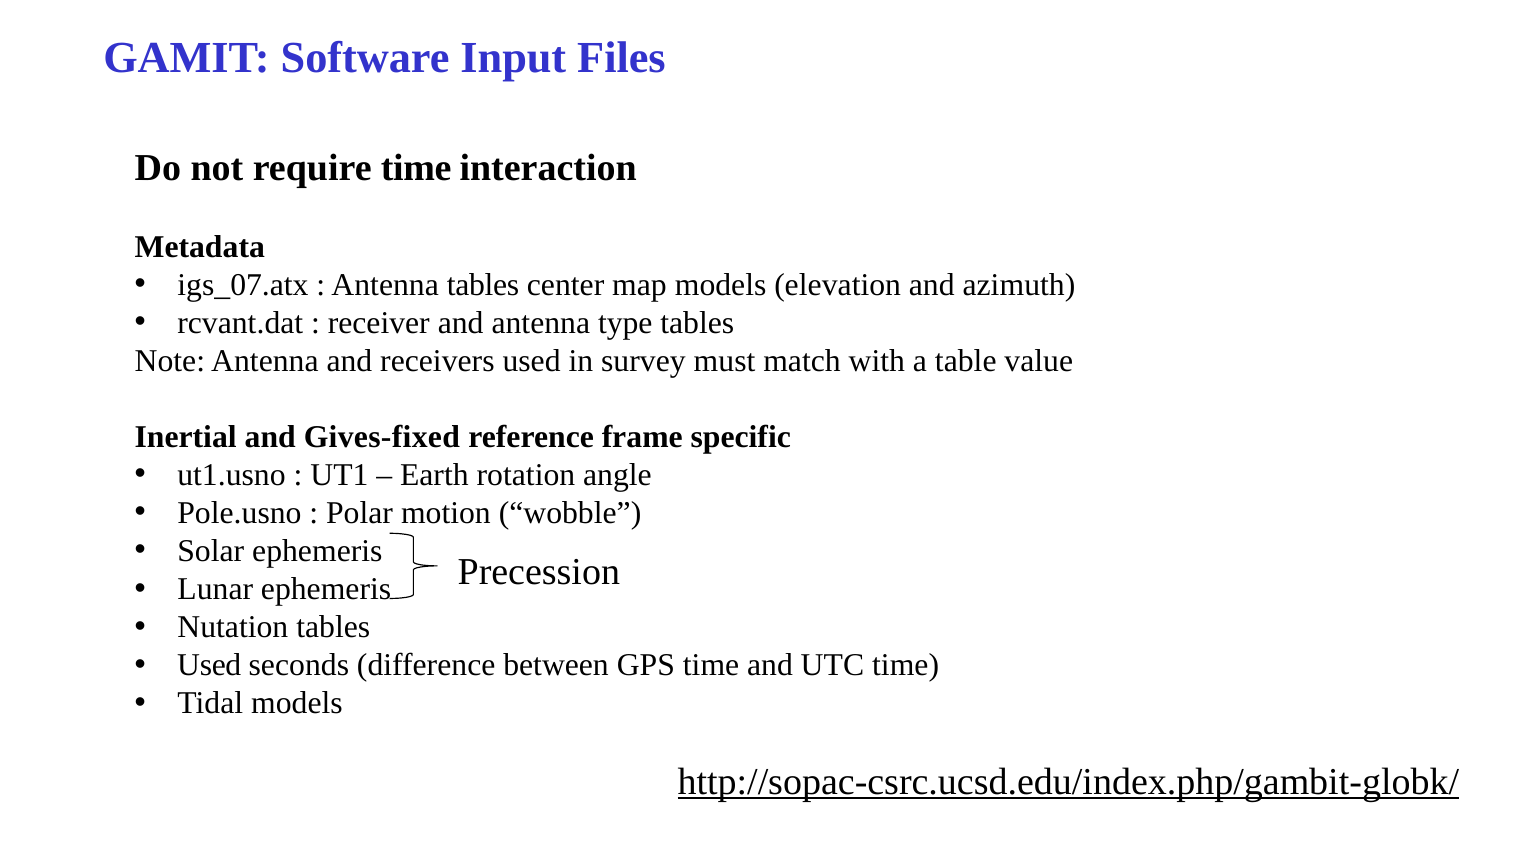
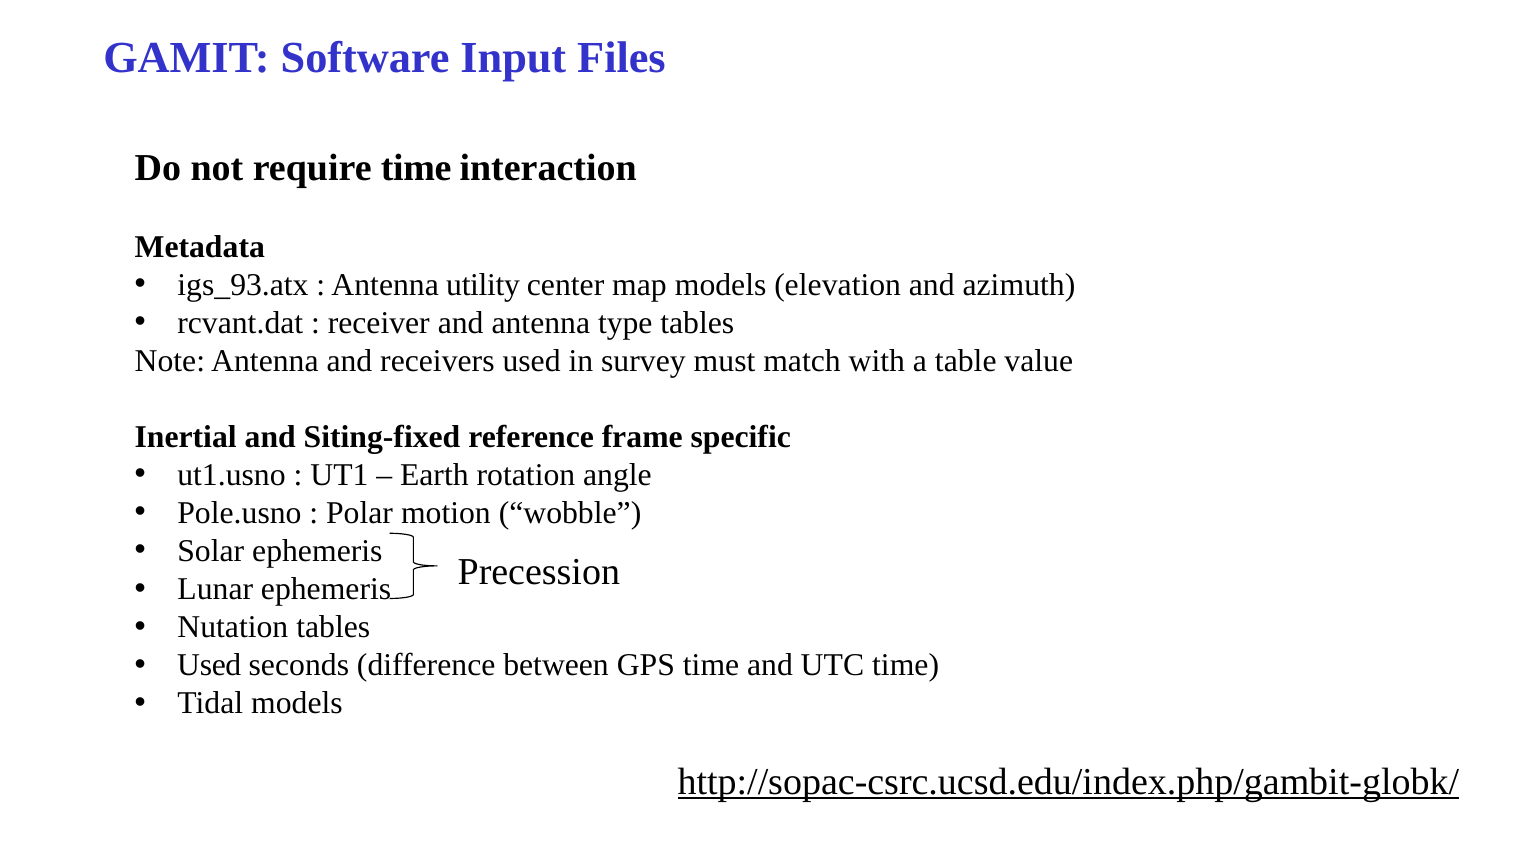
igs_07.atx: igs_07.atx -> igs_93.atx
Antenna tables: tables -> utility
Gives-fixed: Gives-fixed -> Siting-fixed
